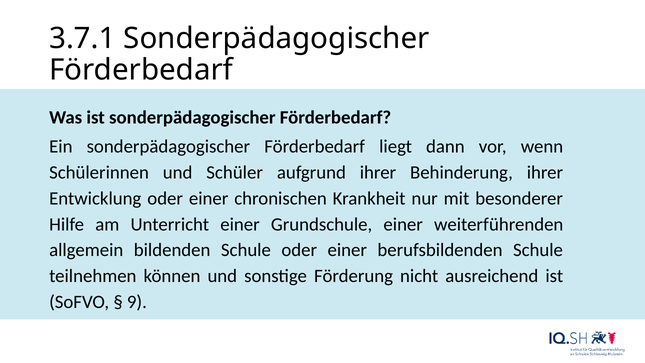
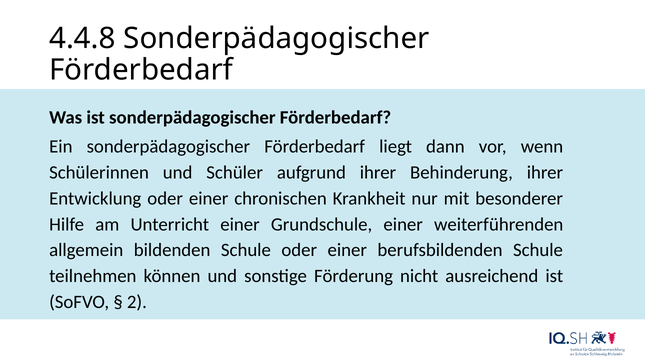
3.7.1: 3.7.1 -> 4.4.8
9: 9 -> 2
